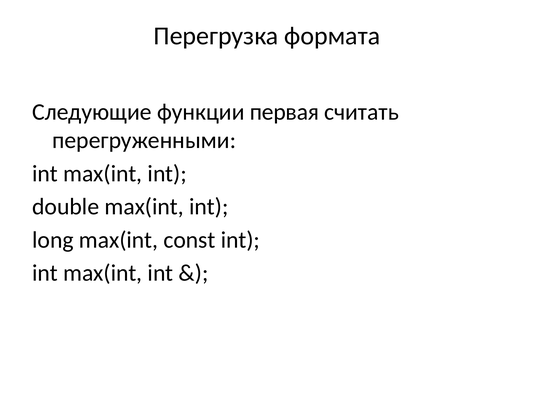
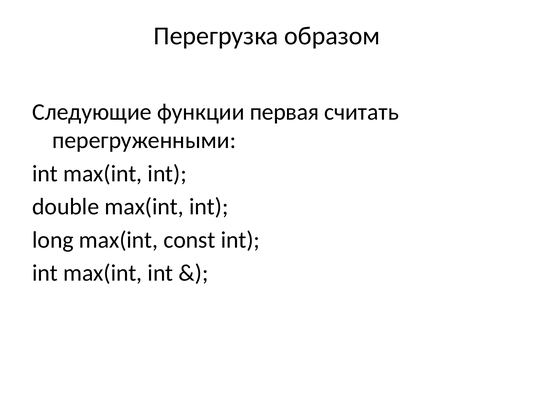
формата: формата -> образом
